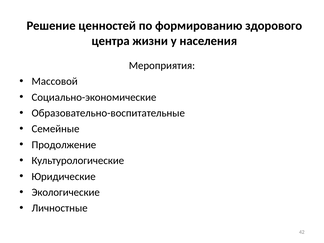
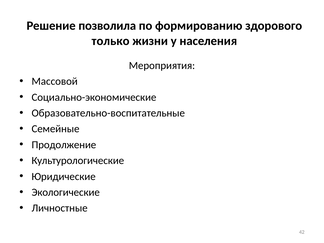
ценностей: ценностей -> позволила
центра: центра -> только
